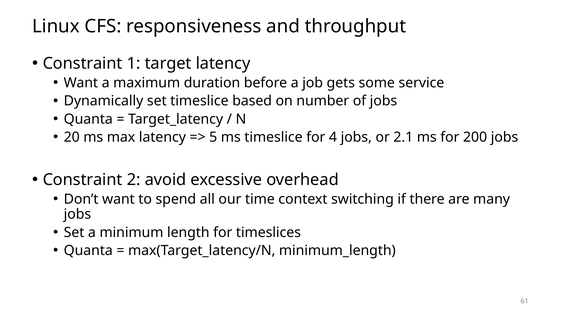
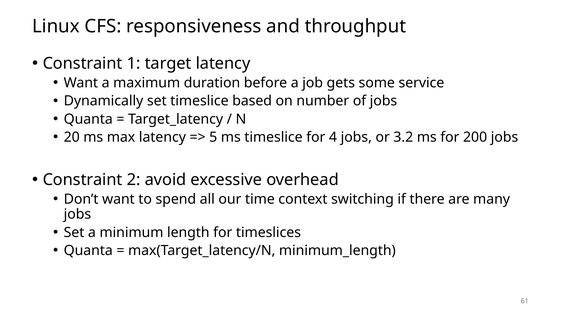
2.1: 2.1 -> 3.2
